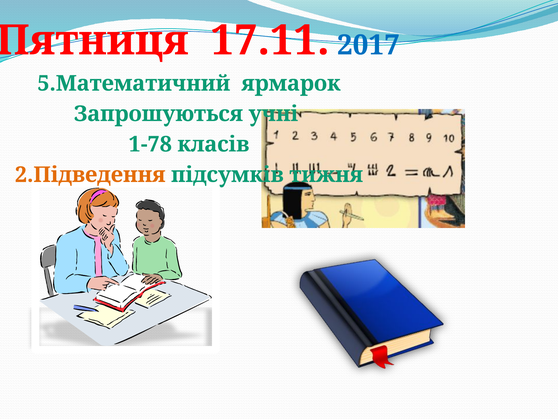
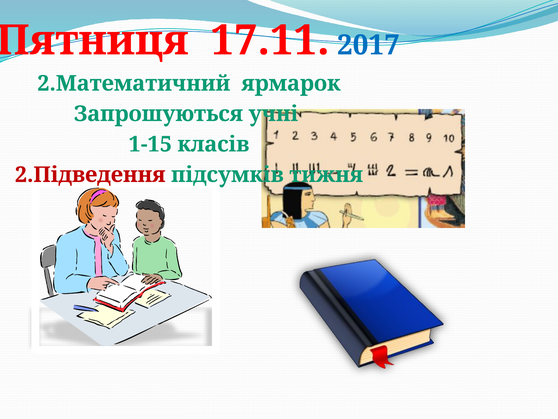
5.Математичний: 5.Математичний -> 2.Математичний
1-78: 1-78 -> 1-15
2.Підведення colour: orange -> red
